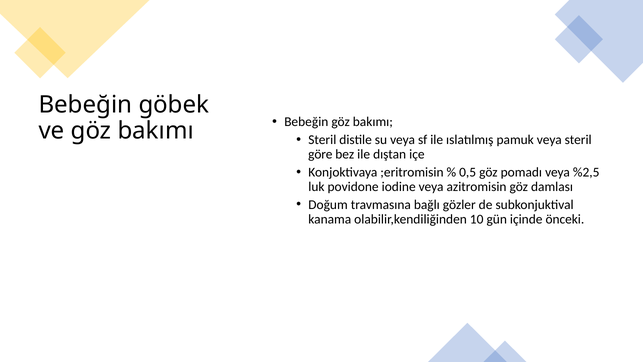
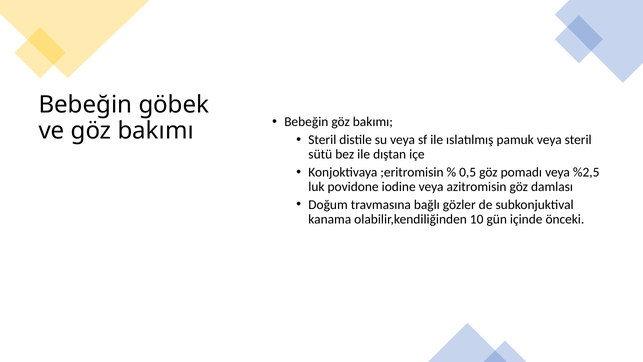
göre: göre -> sütü
